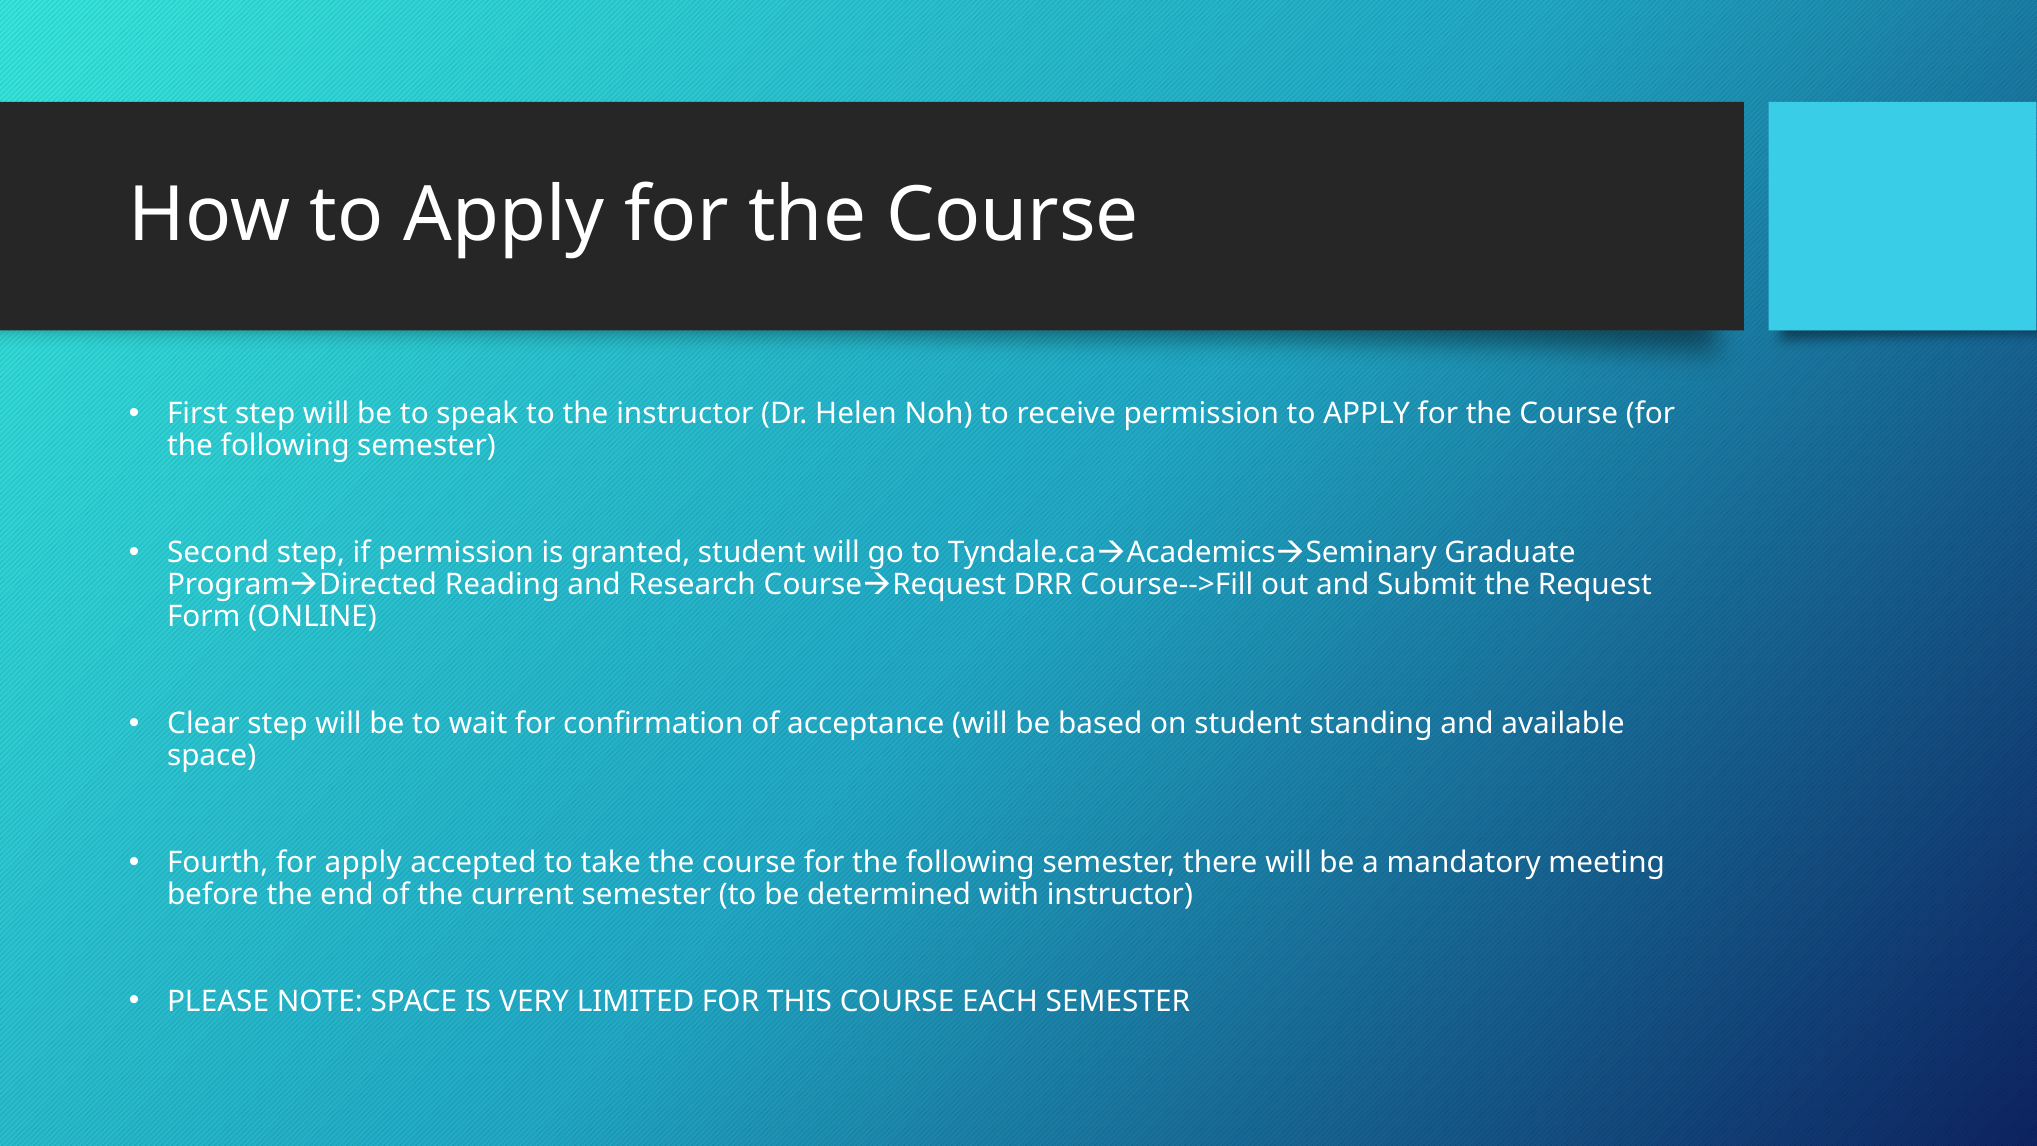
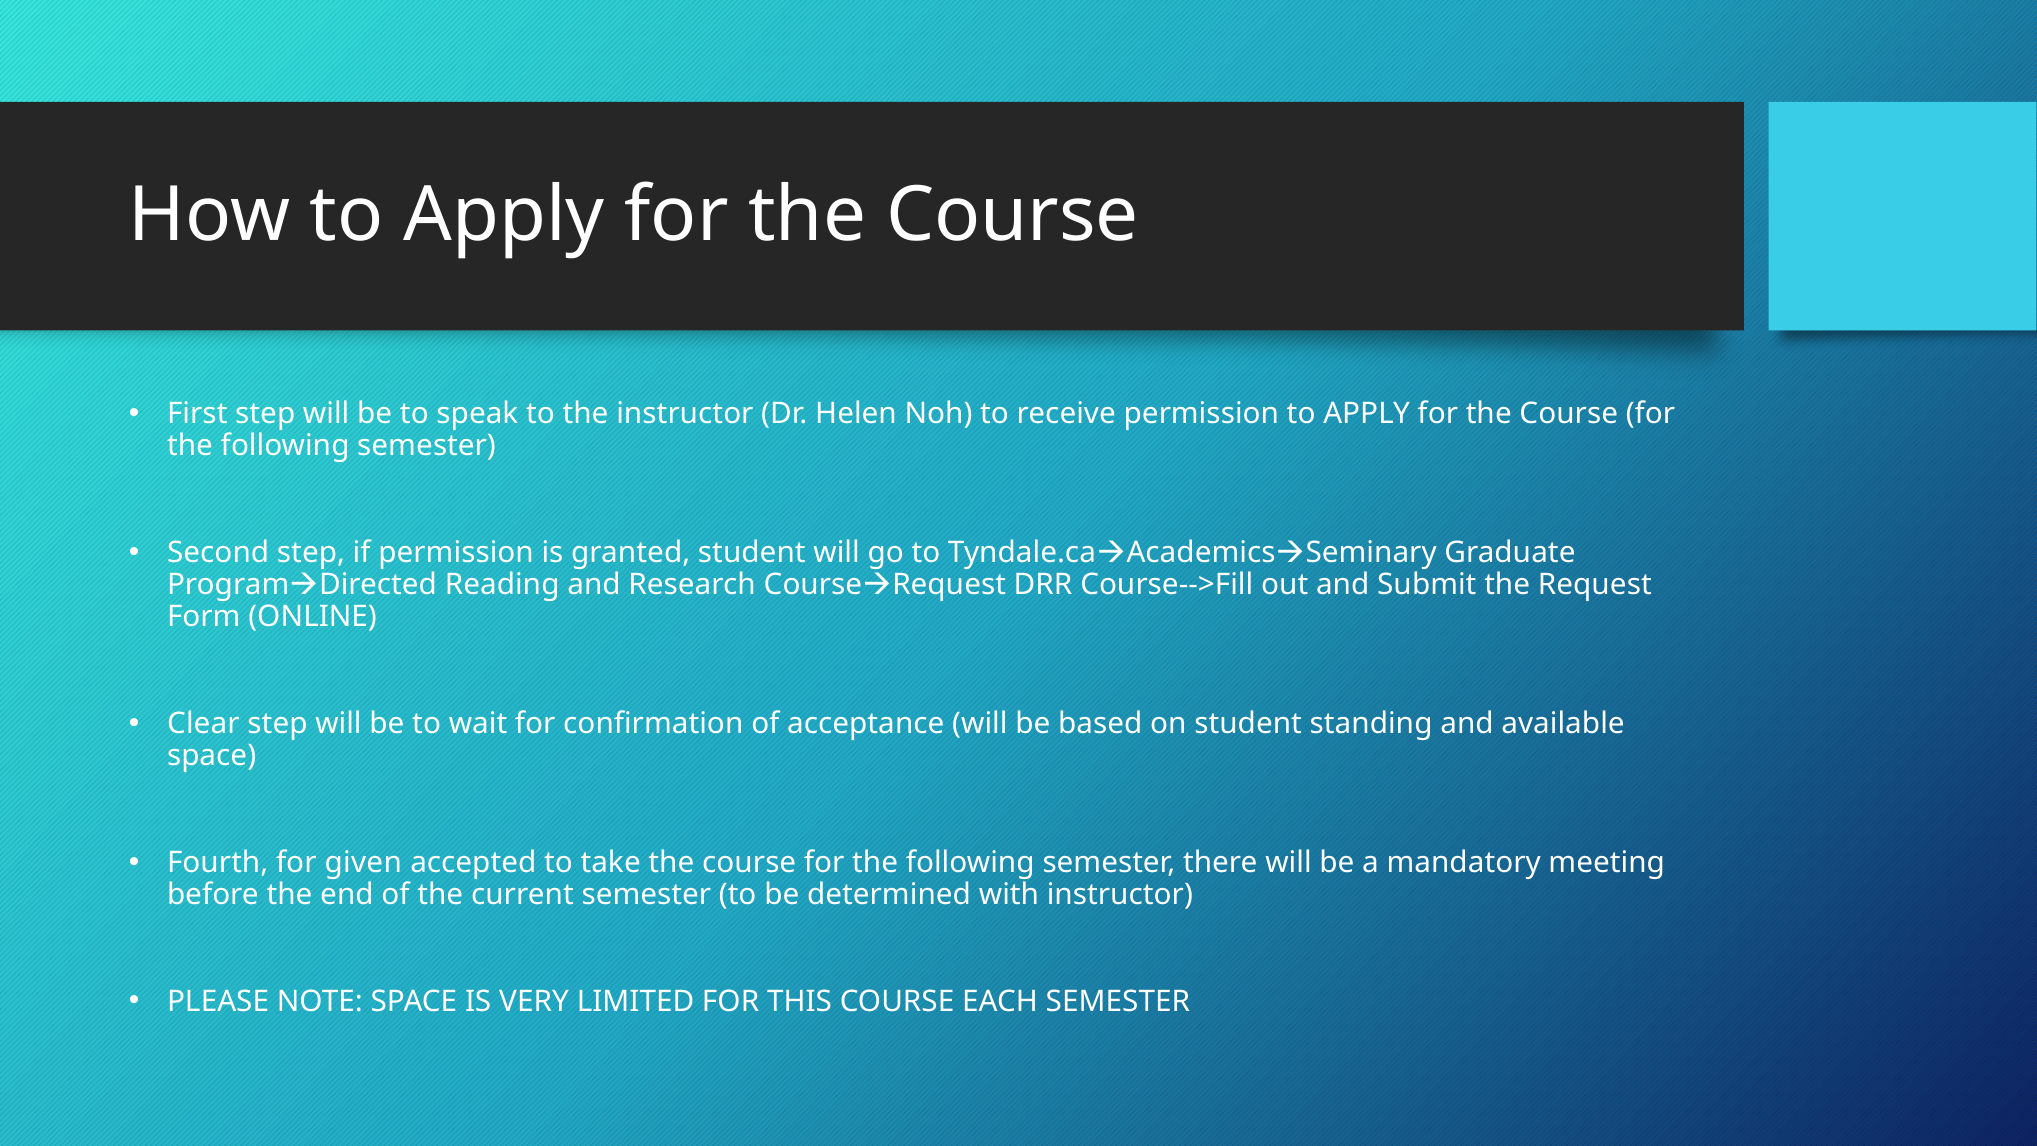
for apply: apply -> given
